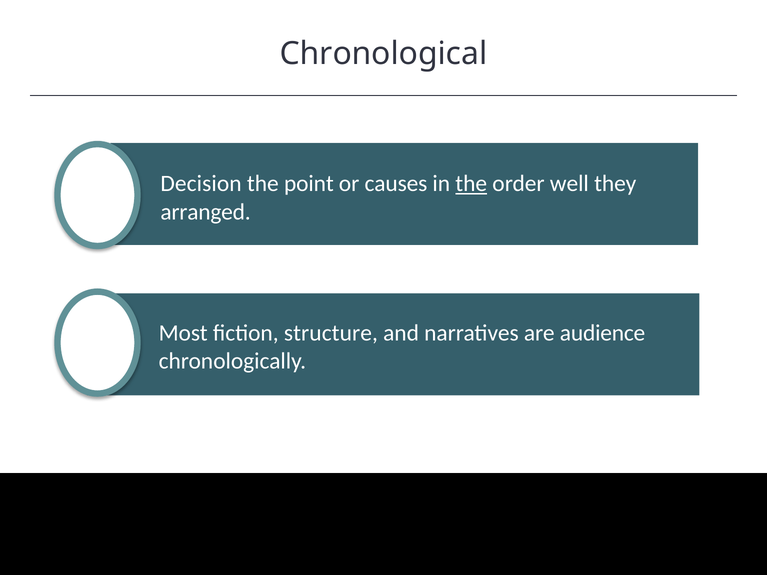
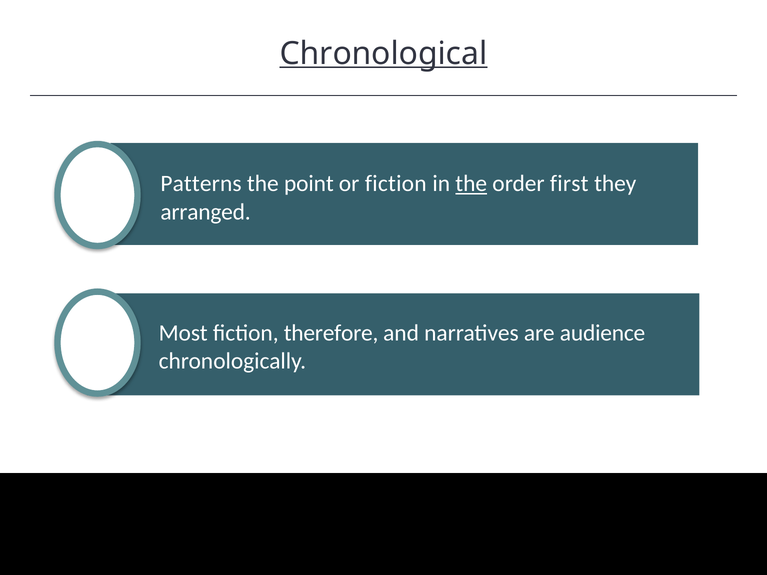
Chronological underline: none -> present
Decision: Decision -> Patterns
or causes: causes -> fiction
well: well -> first
structure: structure -> therefore
